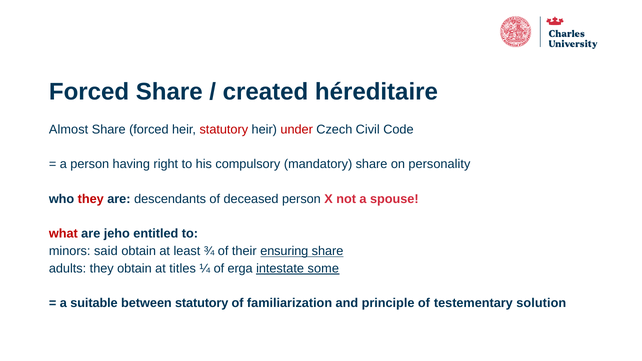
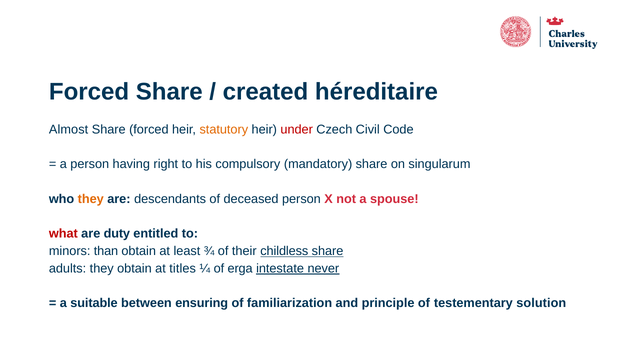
statutory at (224, 130) colour: red -> orange
personality: personality -> singularum
they at (91, 199) colour: red -> orange
jeho: jeho -> duty
said: said -> than
ensuring: ensuring -> childless
some: some -> never
between statutory: statutory -> ensuring
